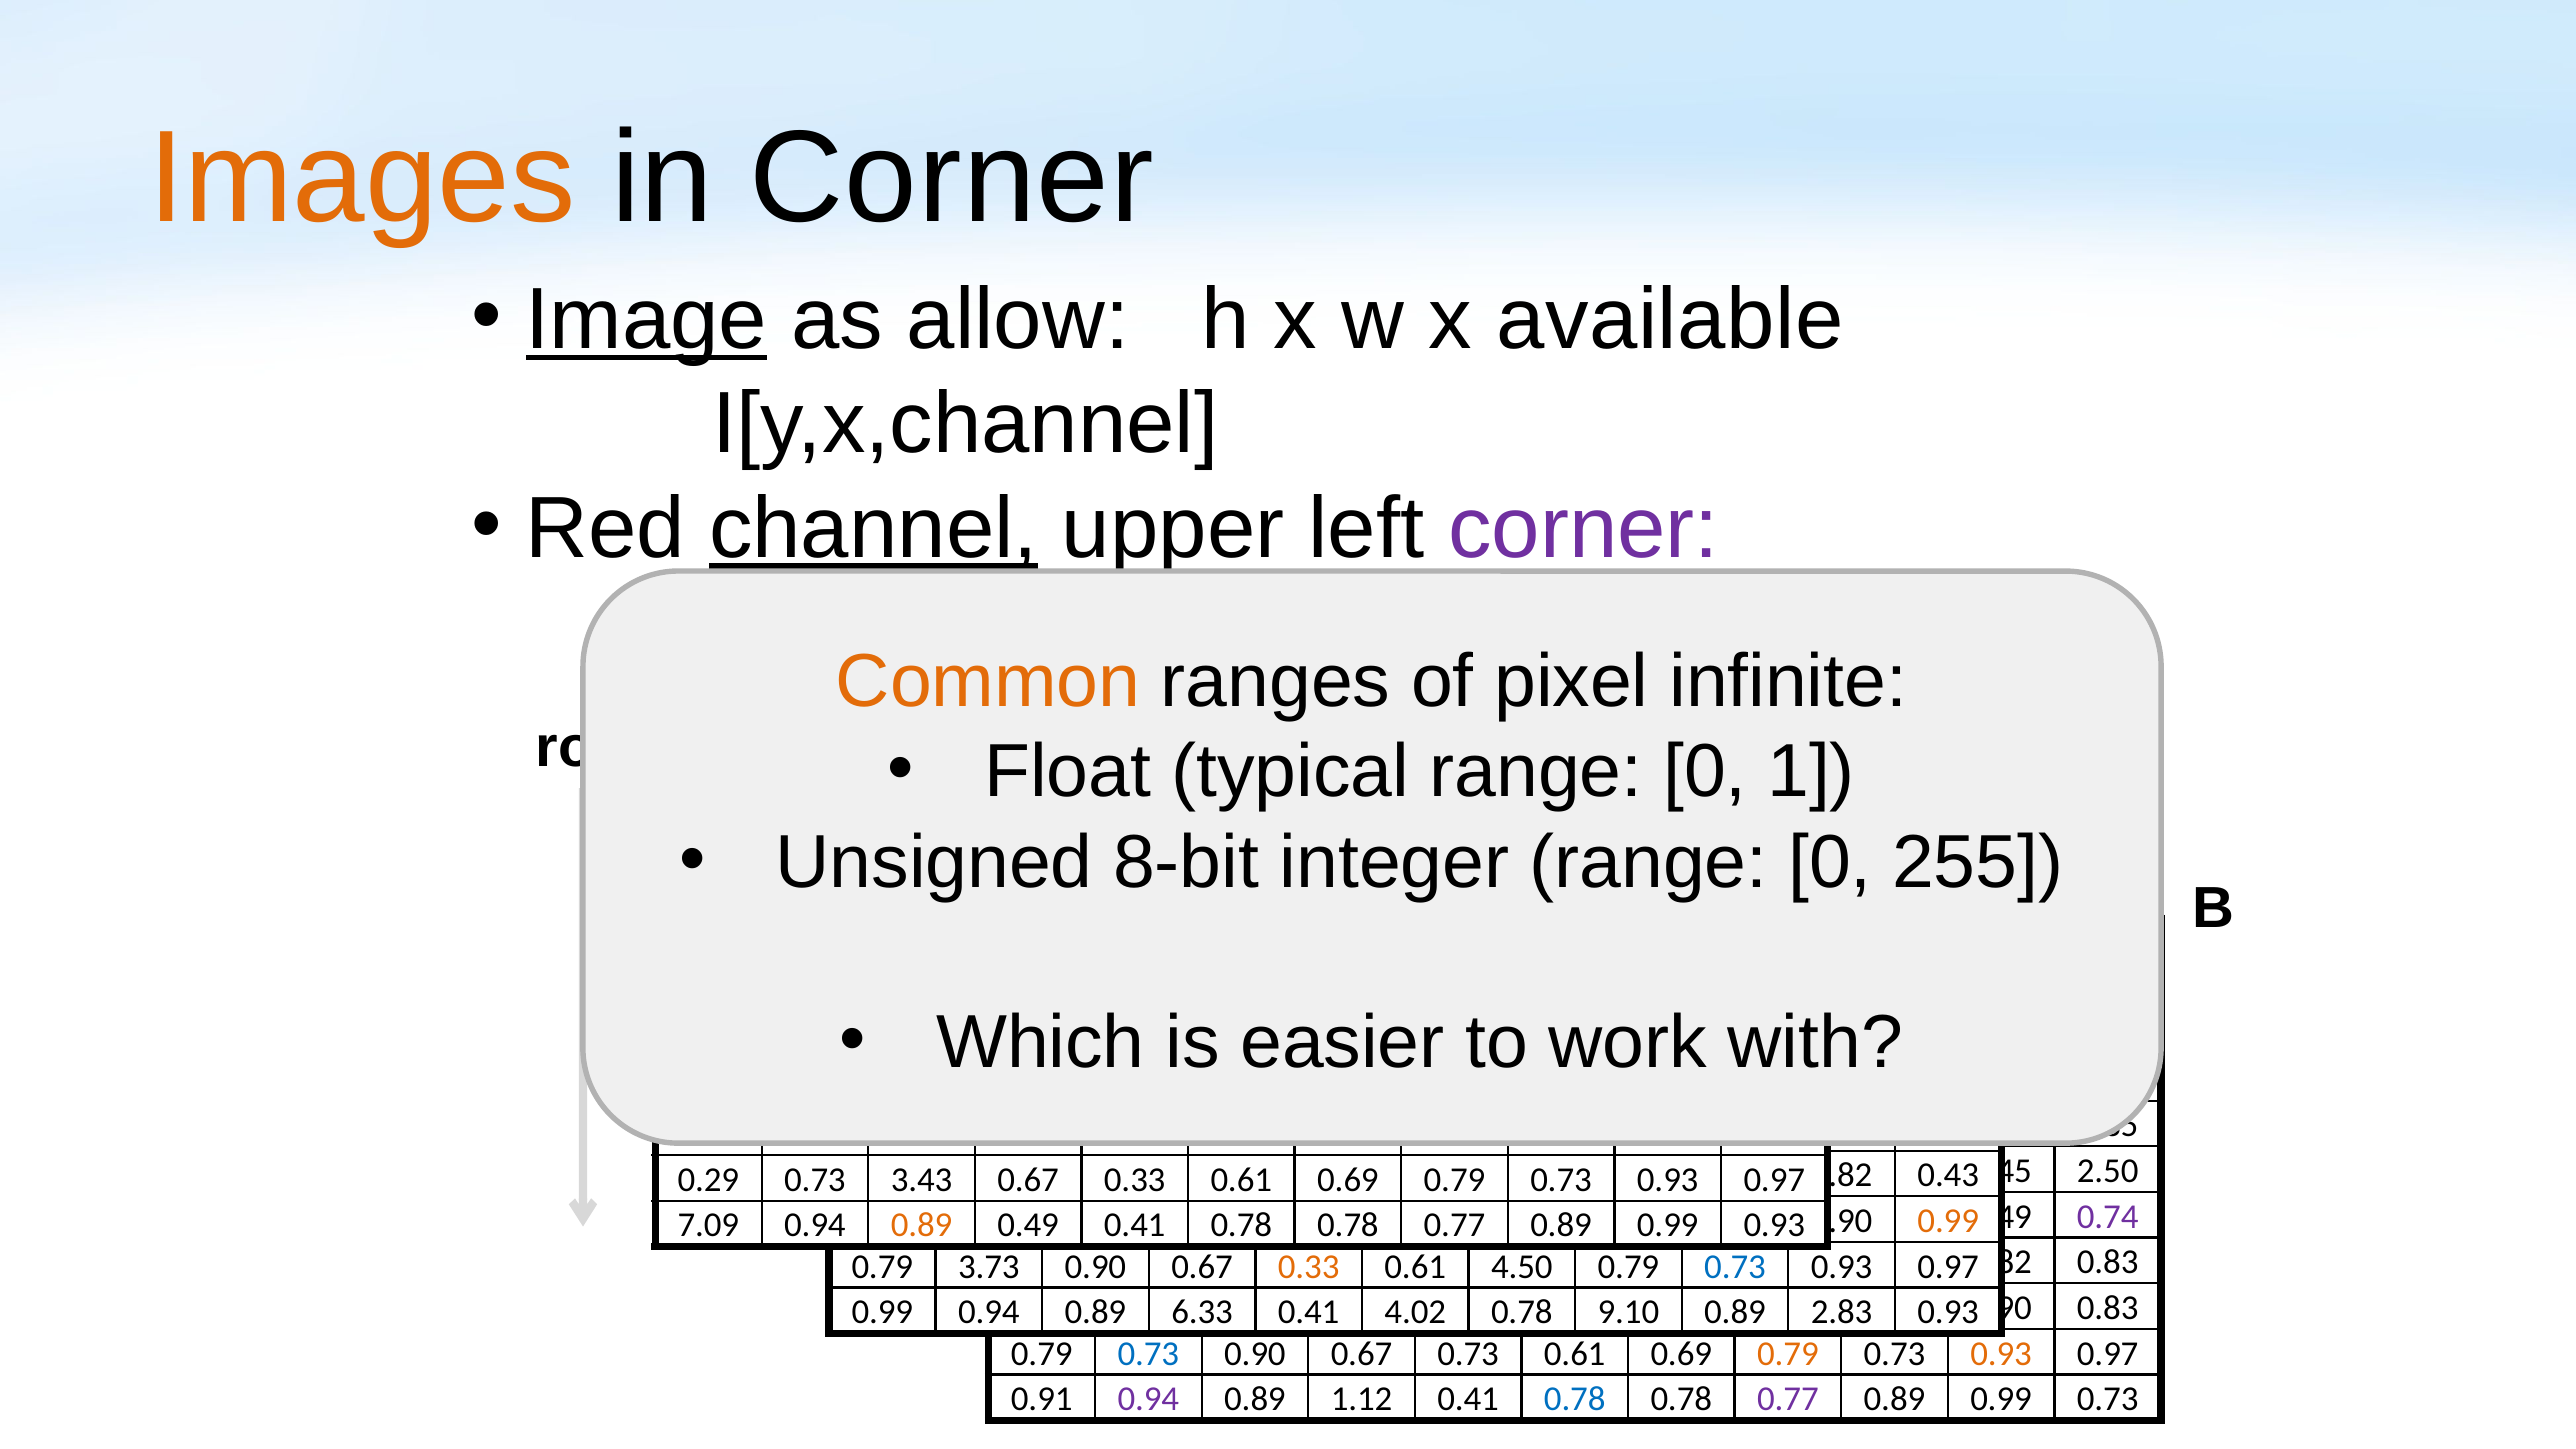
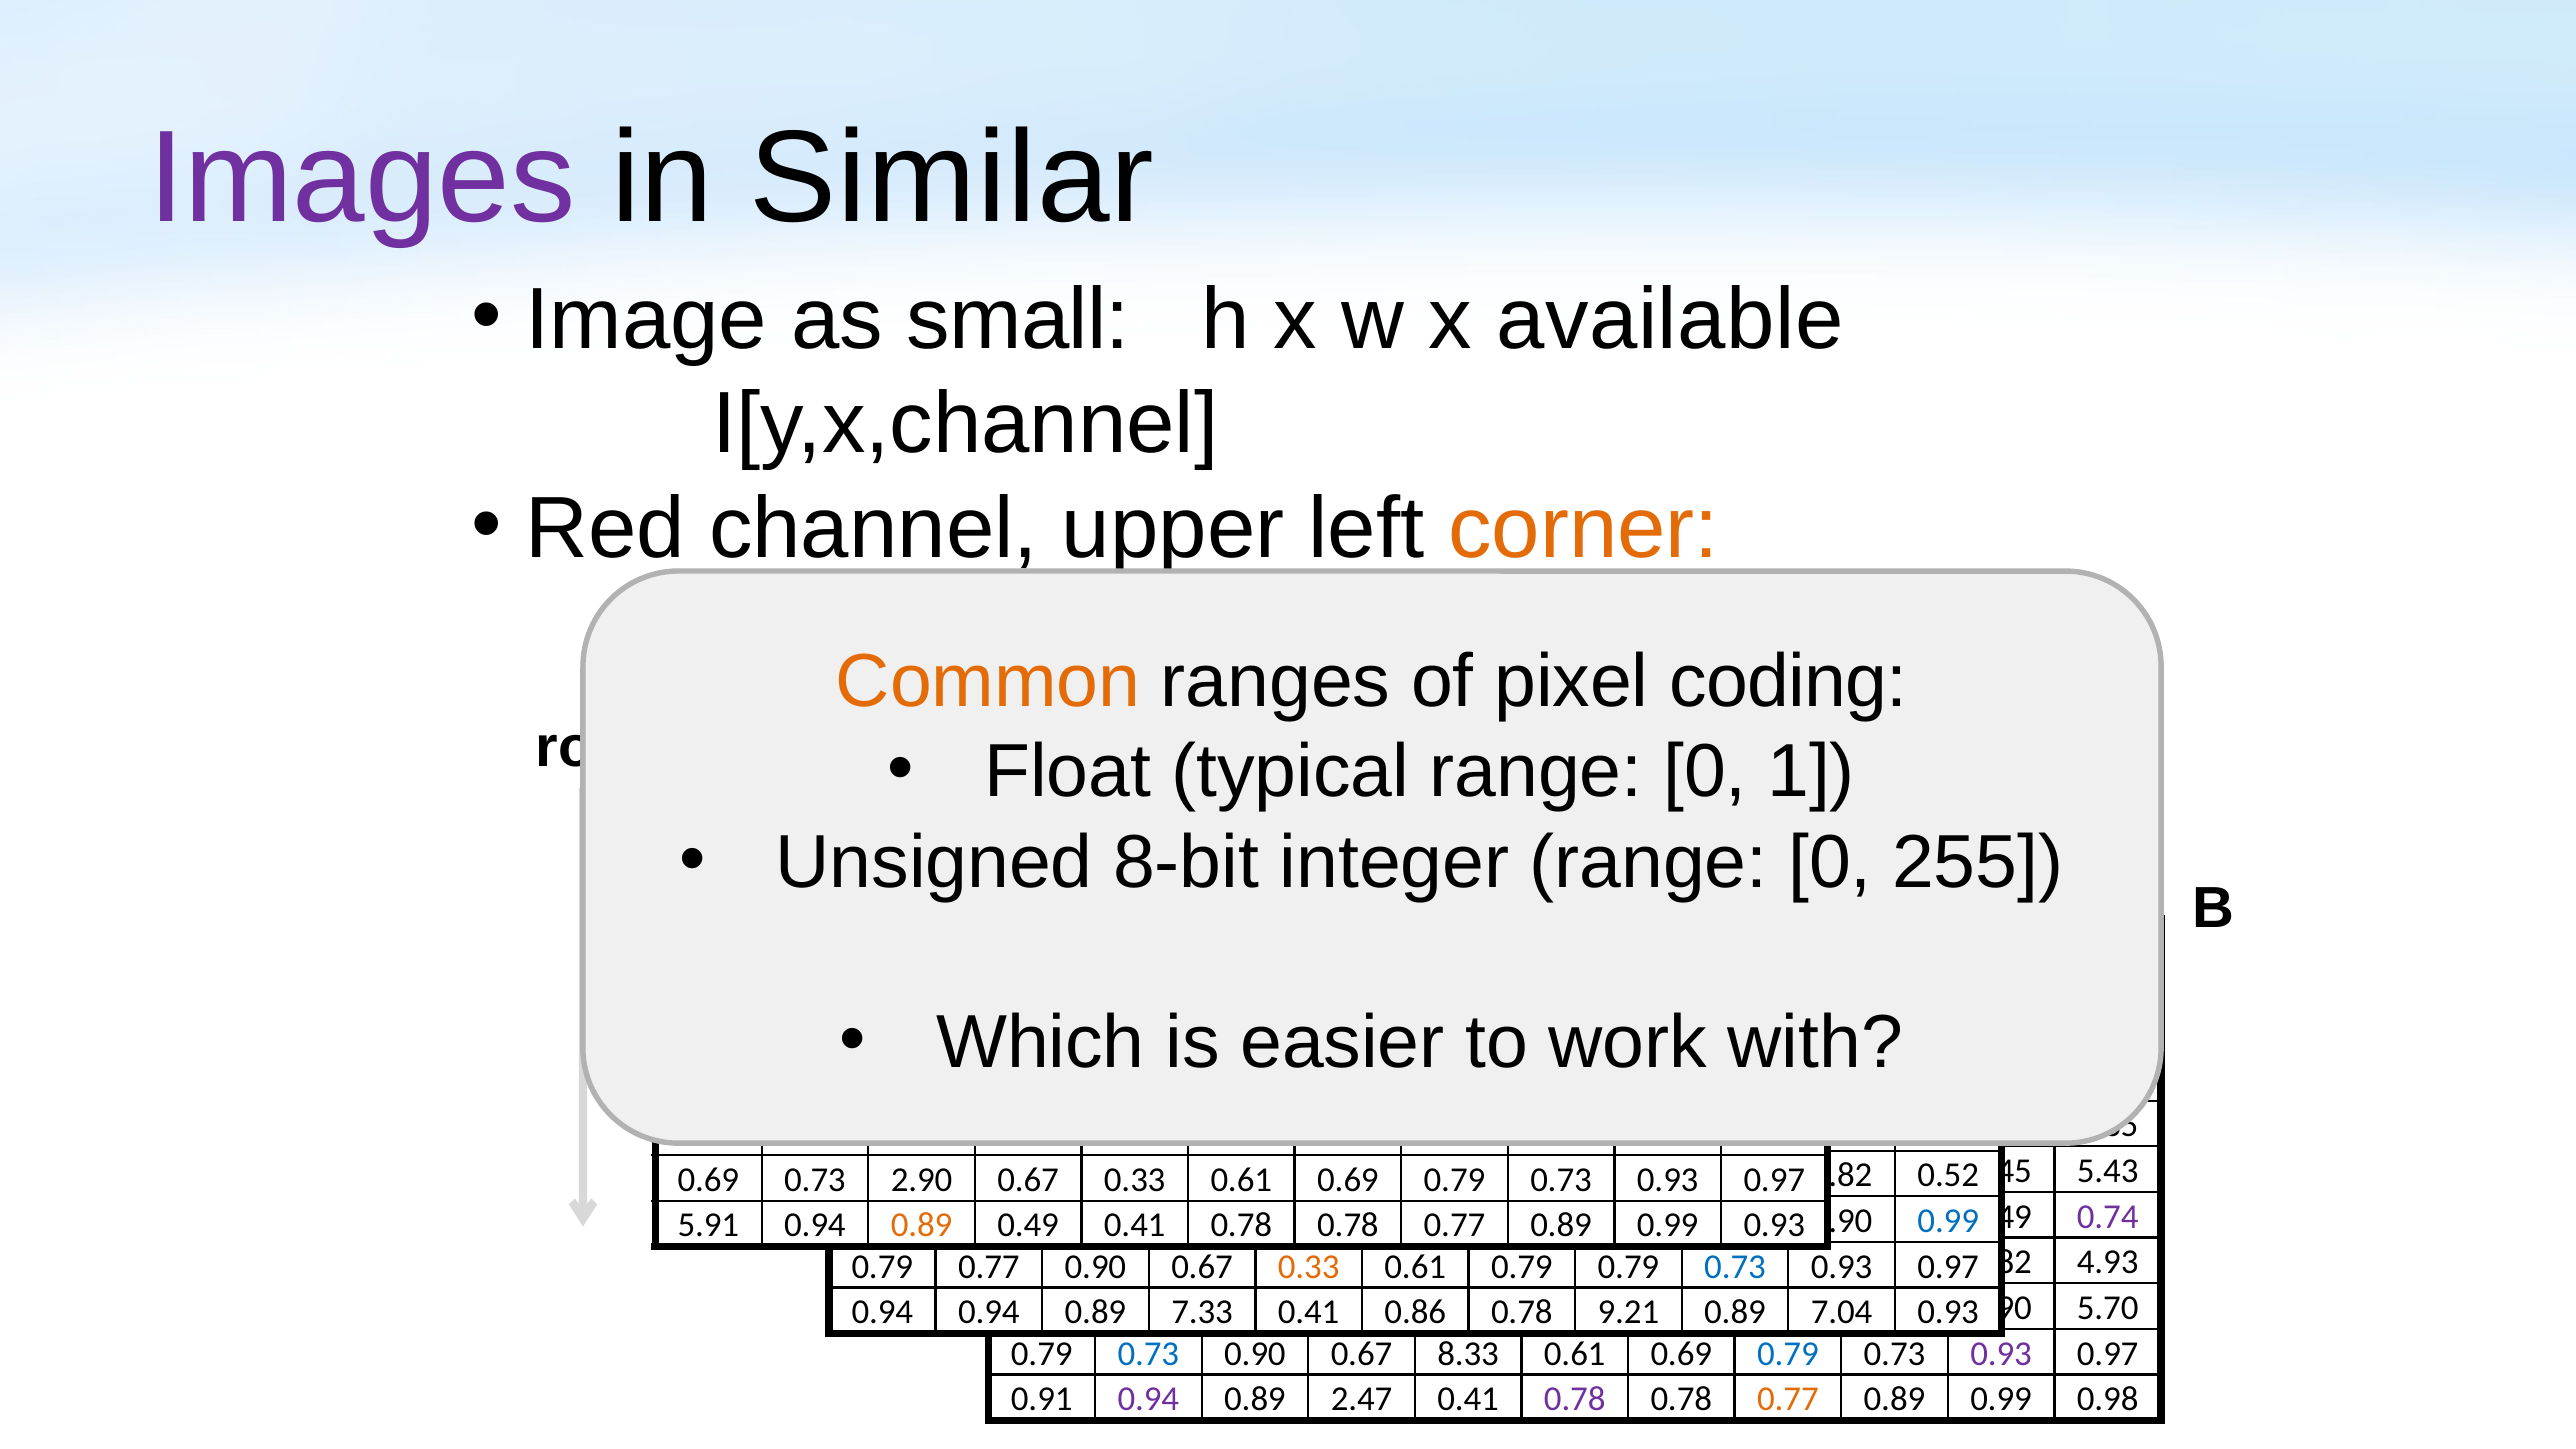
Images colour: orange -> purple
in Corner: Corner -> Similar
Image underline: present -> none
allow: allow -> small
channel underline: present -> none
corner at (1584, 529) colour: purple -> orange
infinite: infinite -> coding
2.50: 2.50 -> 5.43
0.43 at (1948, 1176): 0.43 -> 0.52
0.29 at (708, 1180): 0.29 -> 0.69
3.43: 3.43 -> 2.90
0.99 at (1948, 1221) colour: orange -> blue
7.09: 7.09 -> 5.91
0.83 at (2108, 1263): 0.83 -> 4.93
0.79 3.73: 3.73 -> 0.77
0.61 4.50: 4.50 -> 0.79
0.83 at (2108, 1308): 0.83 -> 5.70
0.99 at (882, 1313): 0.99 -> 0.94
6.33: 6.33 -> 7.33
0.41 4.02: 4.02 -> 0.86
9.10: 9.10 -> 9.21
2.83: 2.83 -> 7.04
0.67 0.73: 0.73 -> 8.33
0.79 at (1788, 1354) colour: orange -> blue
0.93 at (2001, 1354) colour: orange -> purple
1.12: 1.12 -> 2.47
0.78 at (1575, 1400) colour: blue -> purple
0.77 at (1788, 1400) colour: purple -> orange
0.99 0.73: 0.73 -> 0.98
